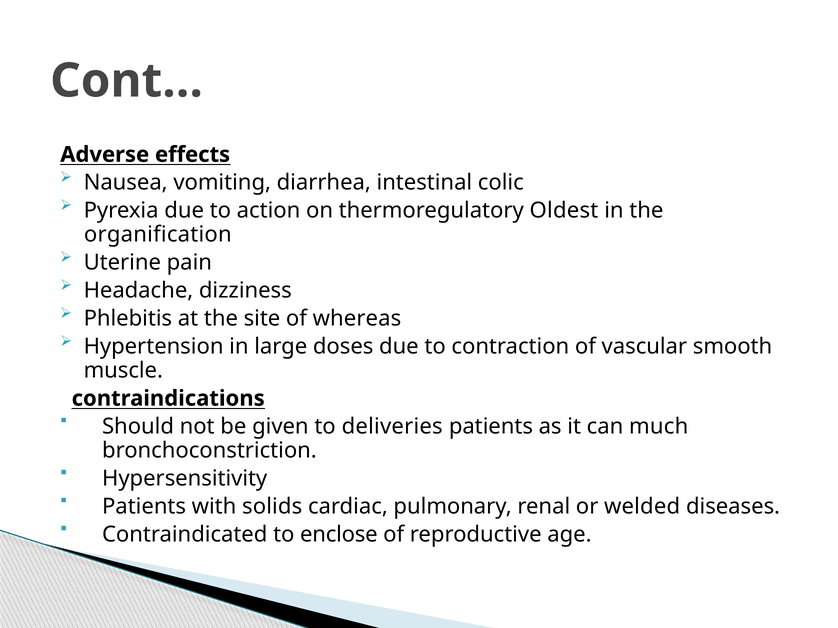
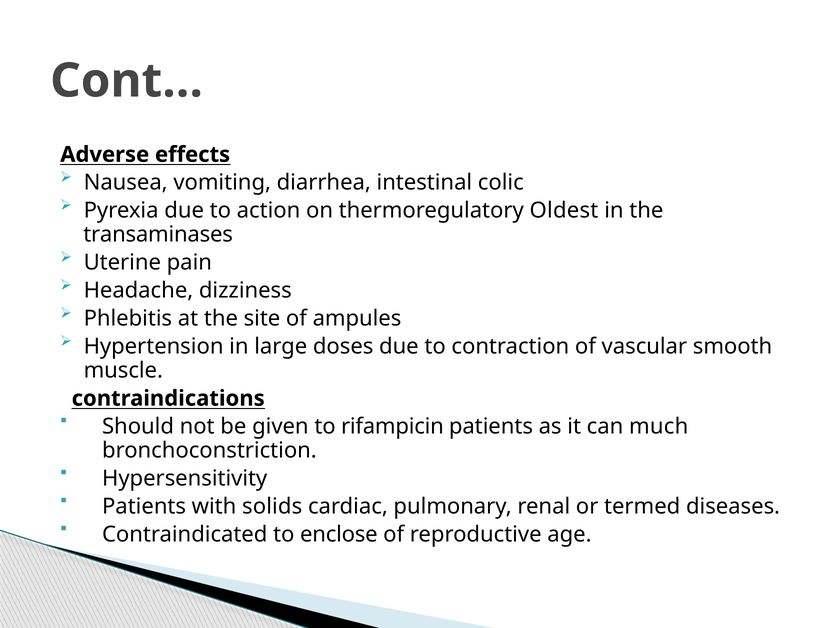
organification: organification -> transaminases
whereas: whereas -> ampules
deliveries: deliveries -> rifampicin
welded: welded -> termed
